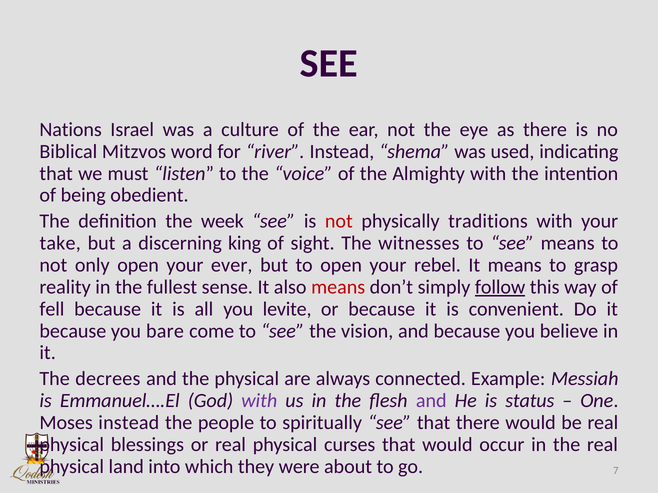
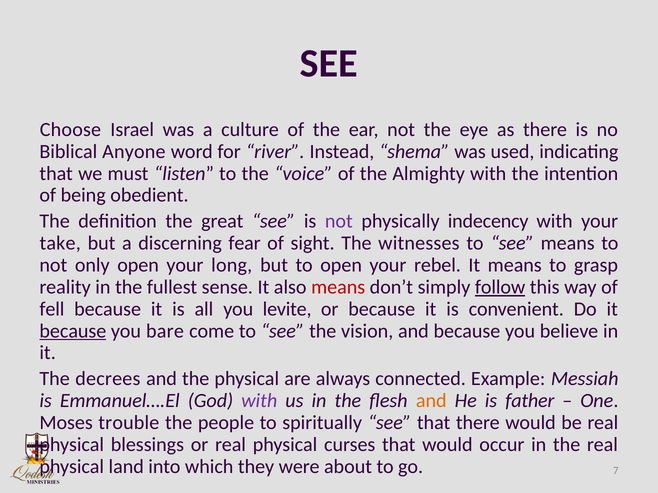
Nations: Nations -> Choose
Mitzvos: Mitzvos -> Anyone
week: week -> great
not at (339, 222) colour: red -> purple
traditions: traditions -> indecency
king: king -> fear
ever: ever -> long
because at (73, 331) underline: none -> present
and at (431, 401) colour: purple -> orange
status: status -> father
Moses instead: instead -> trouble
